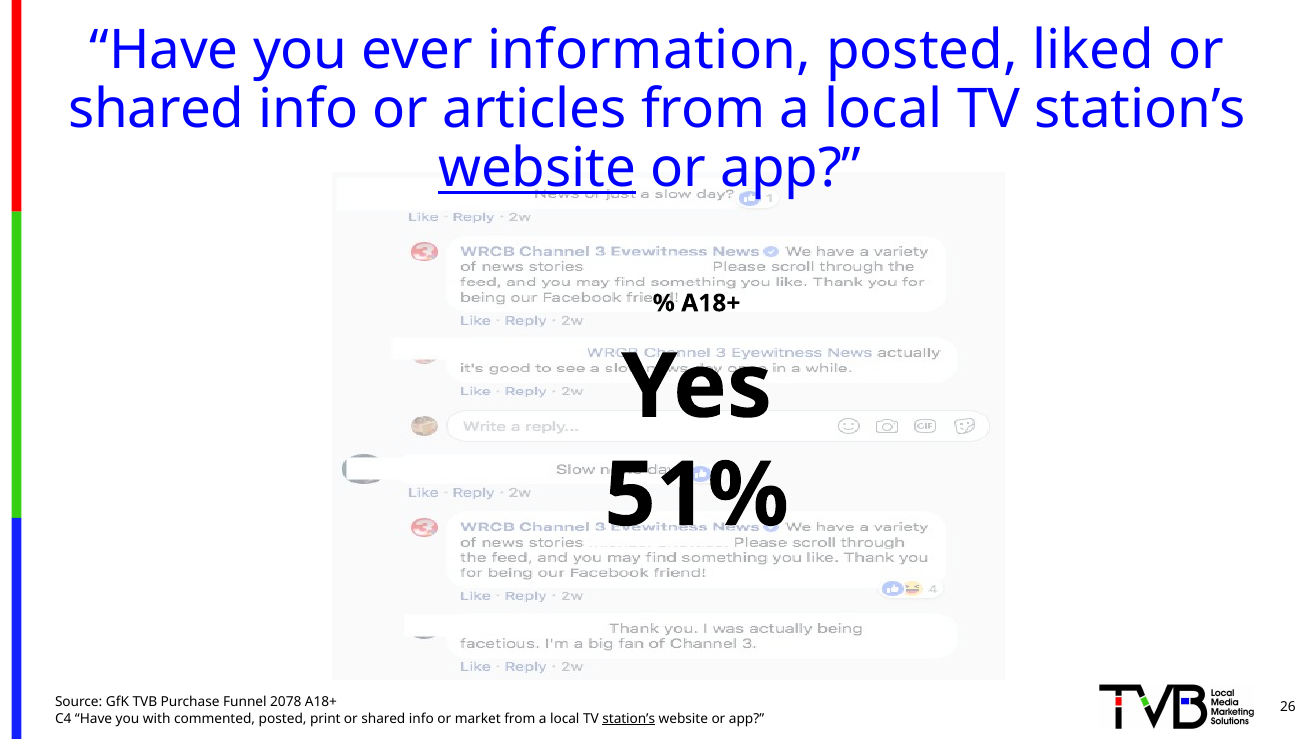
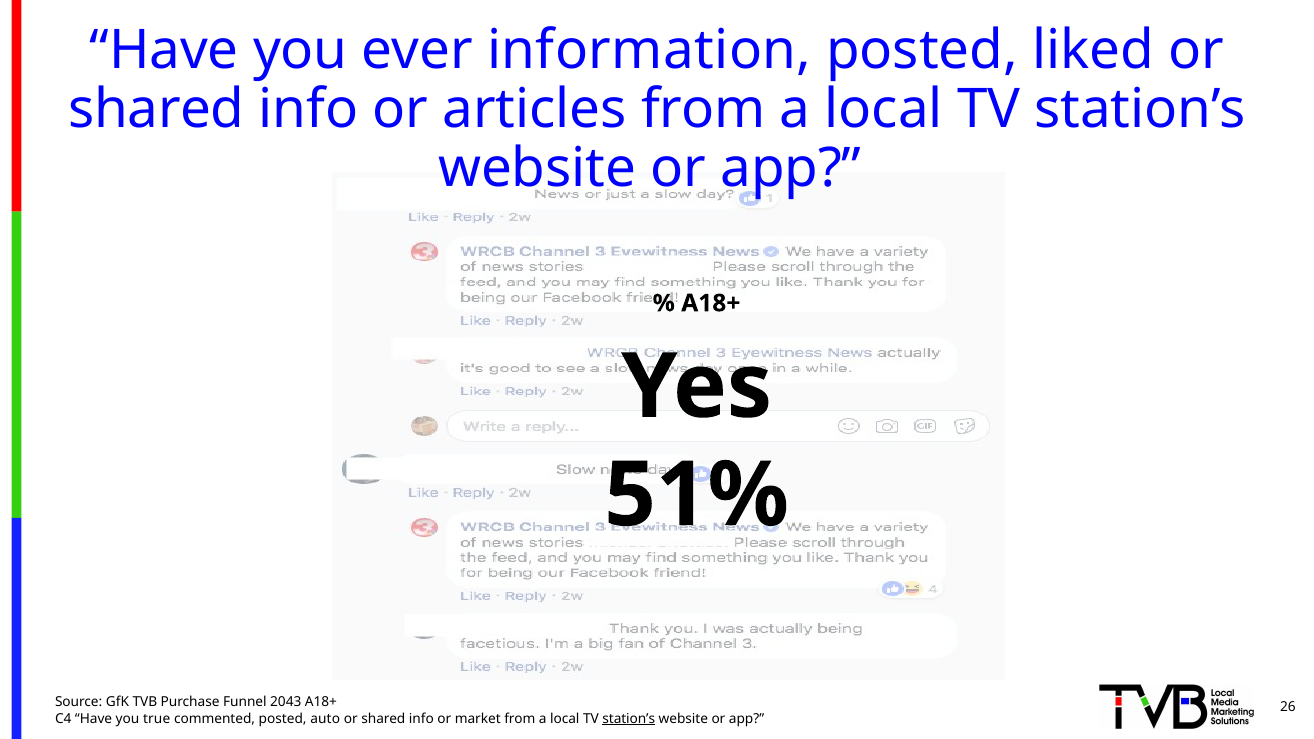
website at (537, 169) underline: present -> none
2078: 2078 -> 2043
with: with -> true
print: print -> auto
